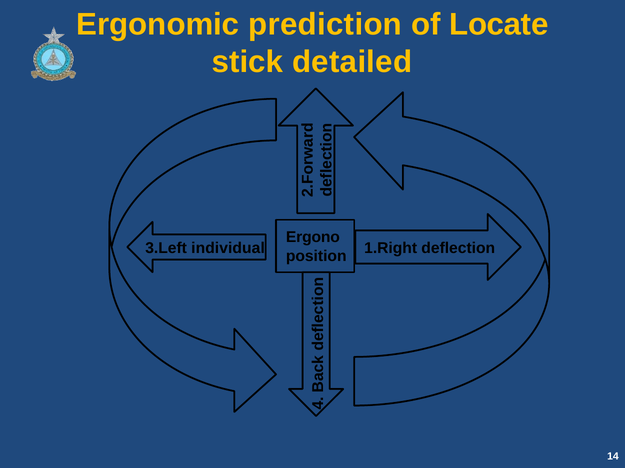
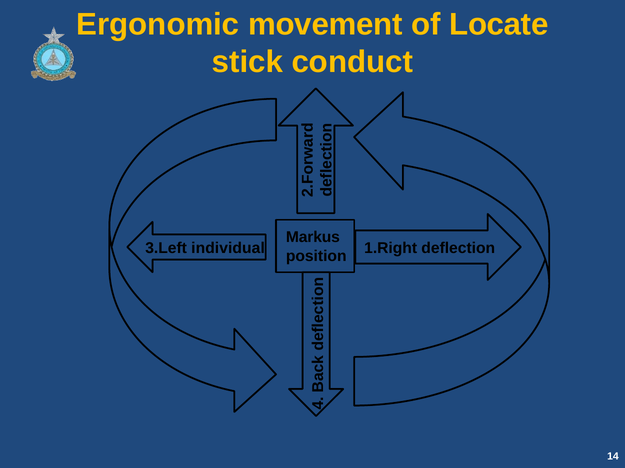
prediction: prediction -> movement
detailed: detailed -> conduct
Ergono: Ergono -> Markus
